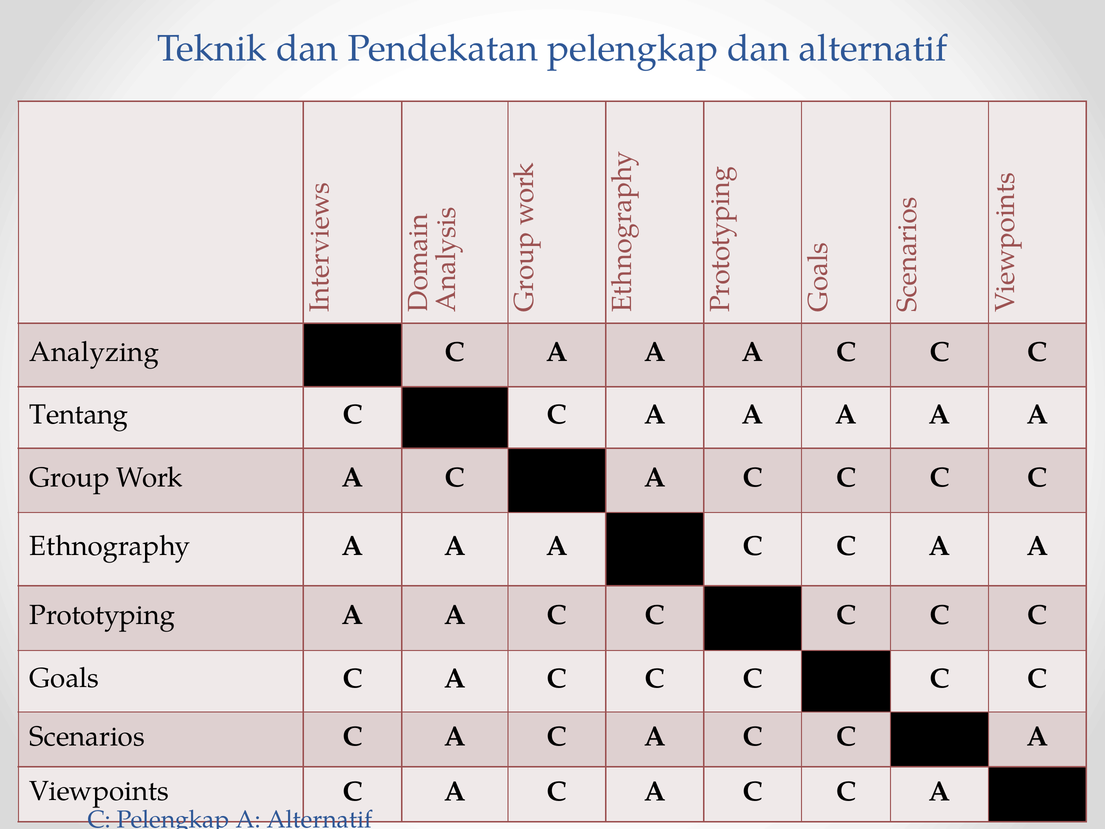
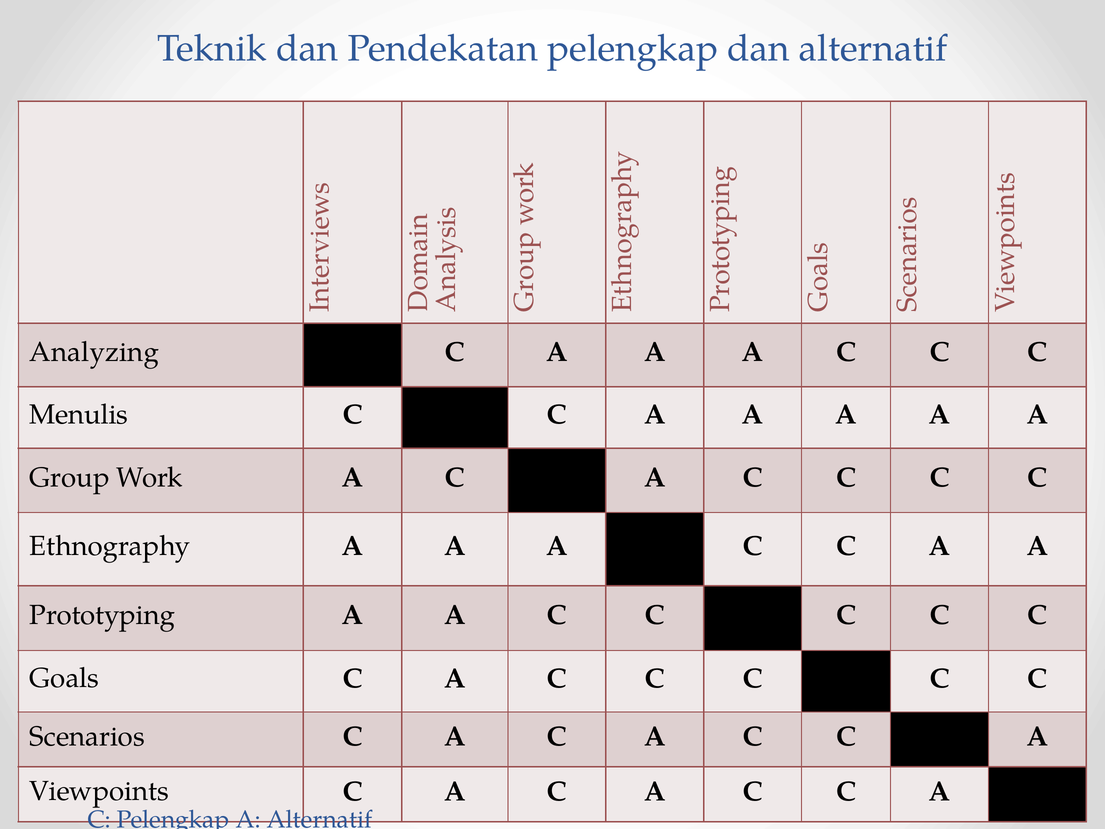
Tentang: Tentang -> Menulis
